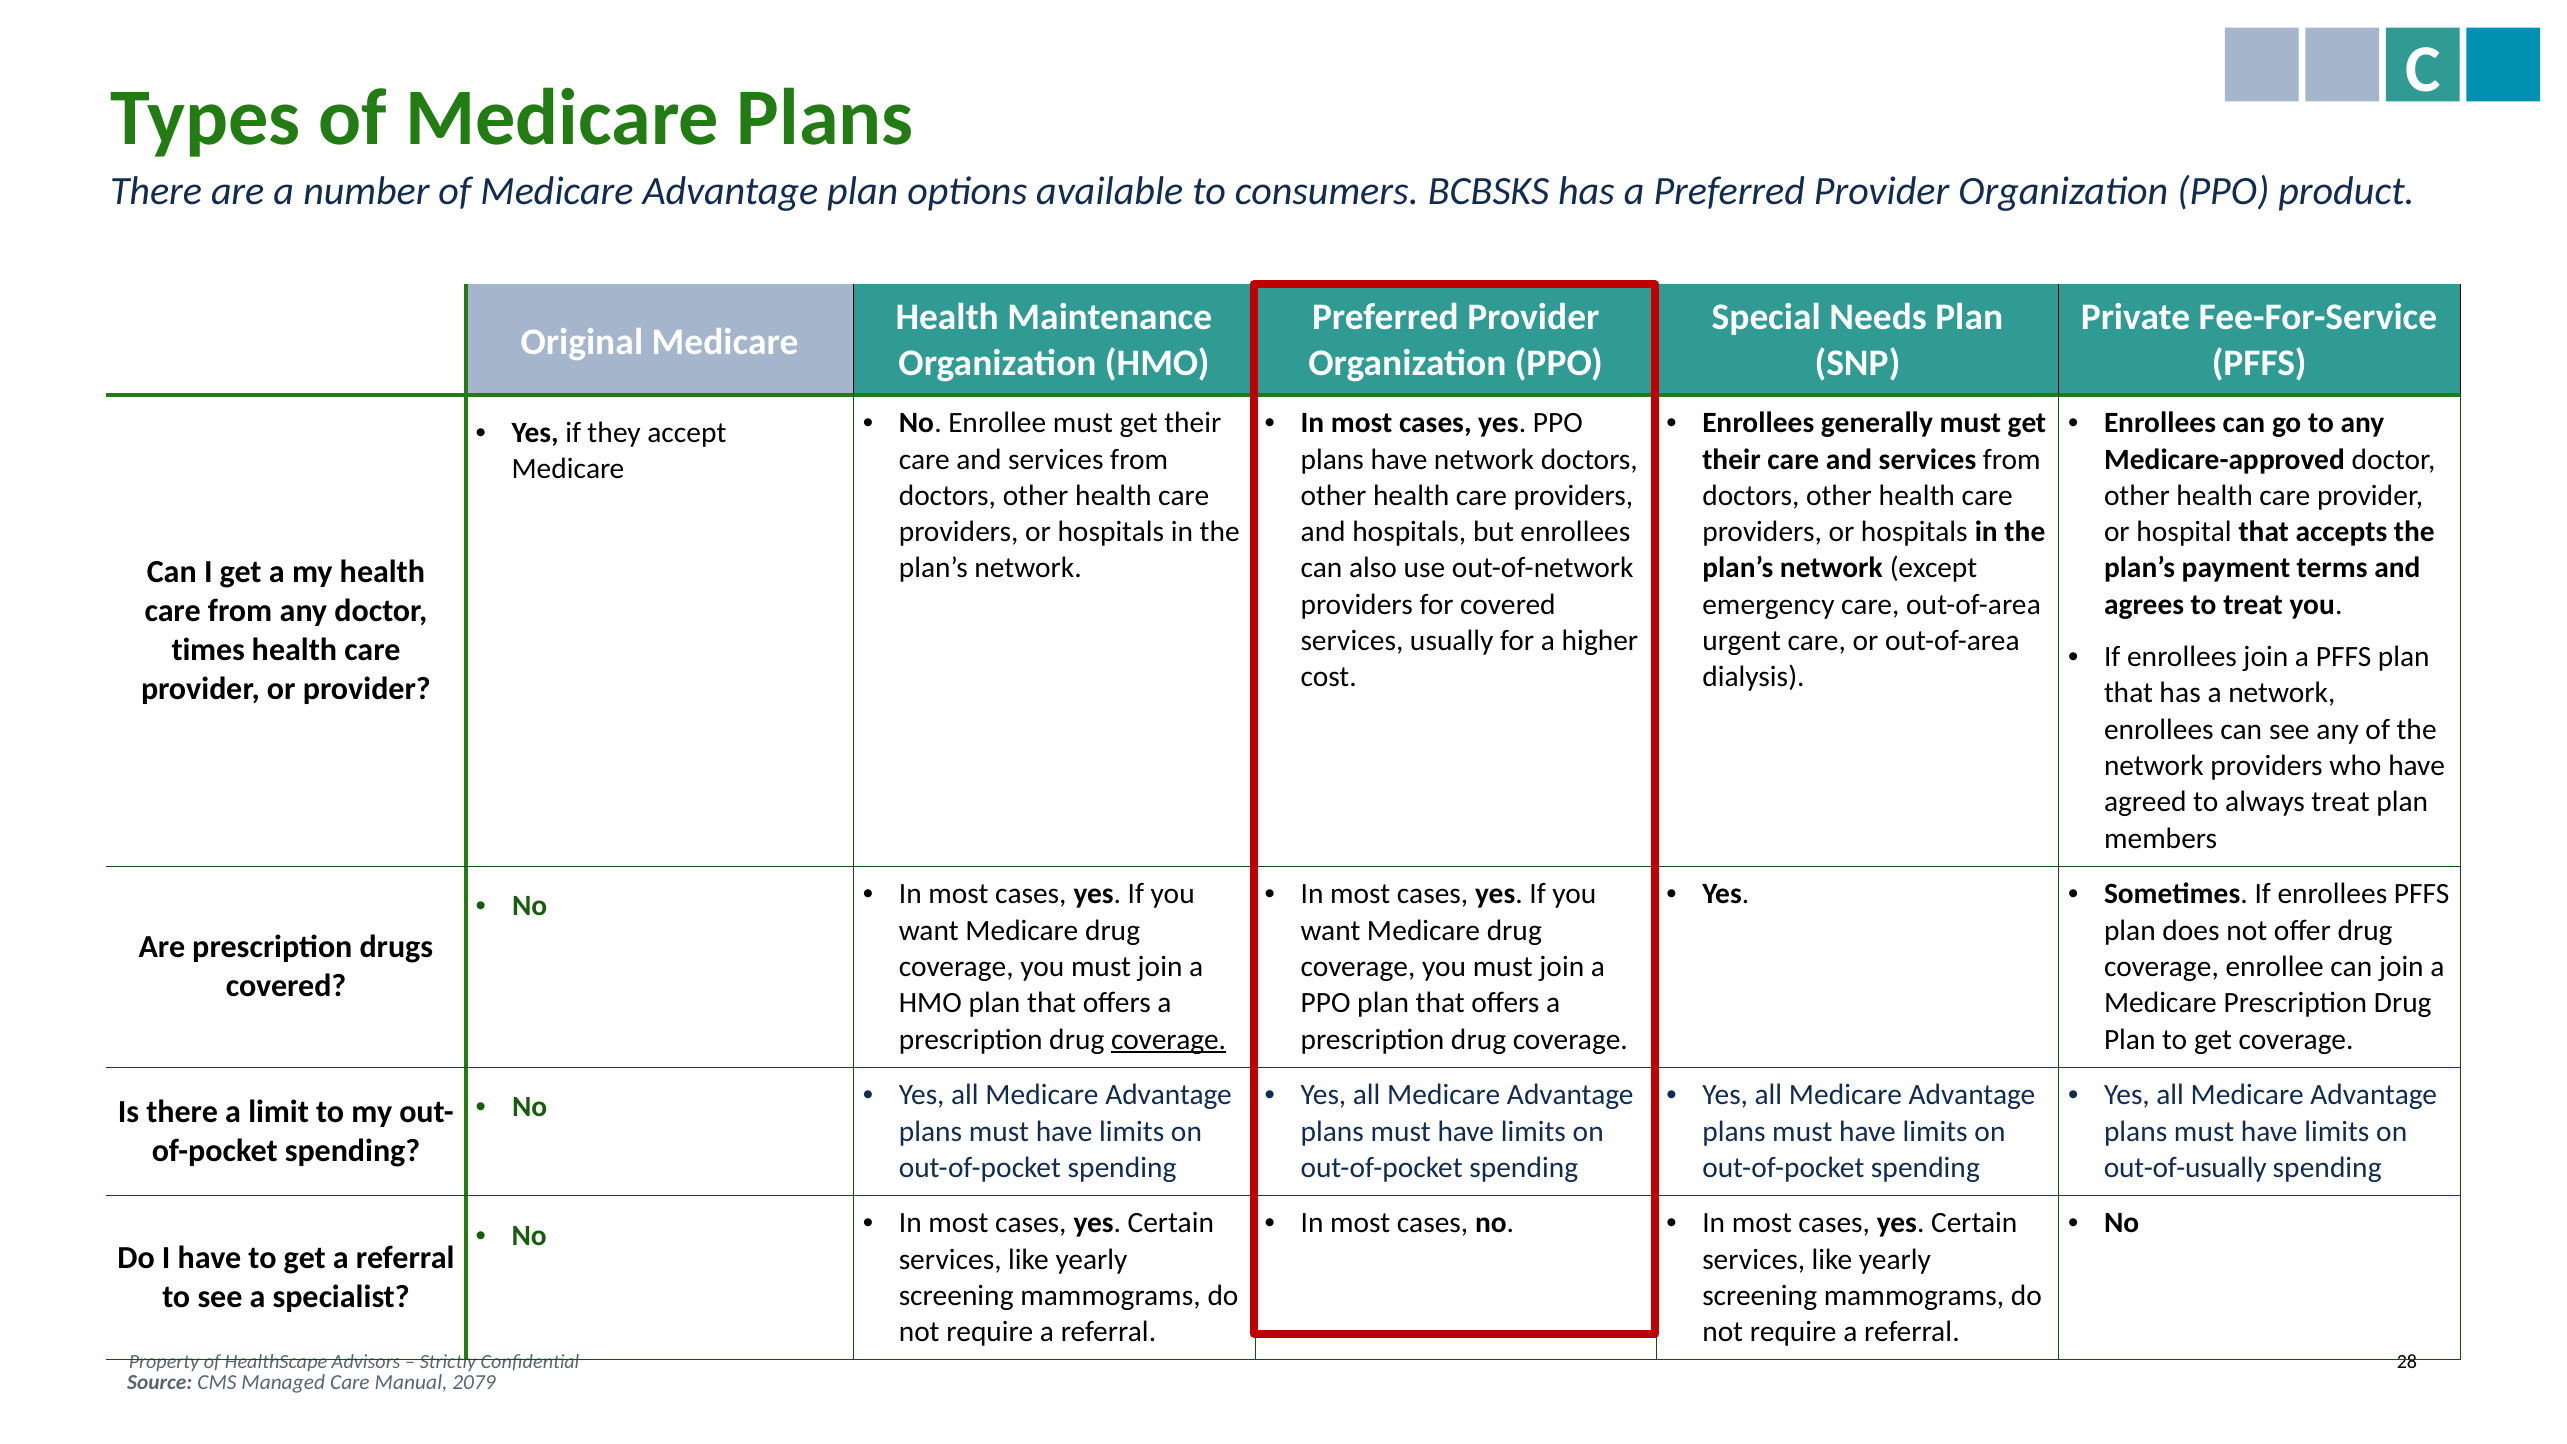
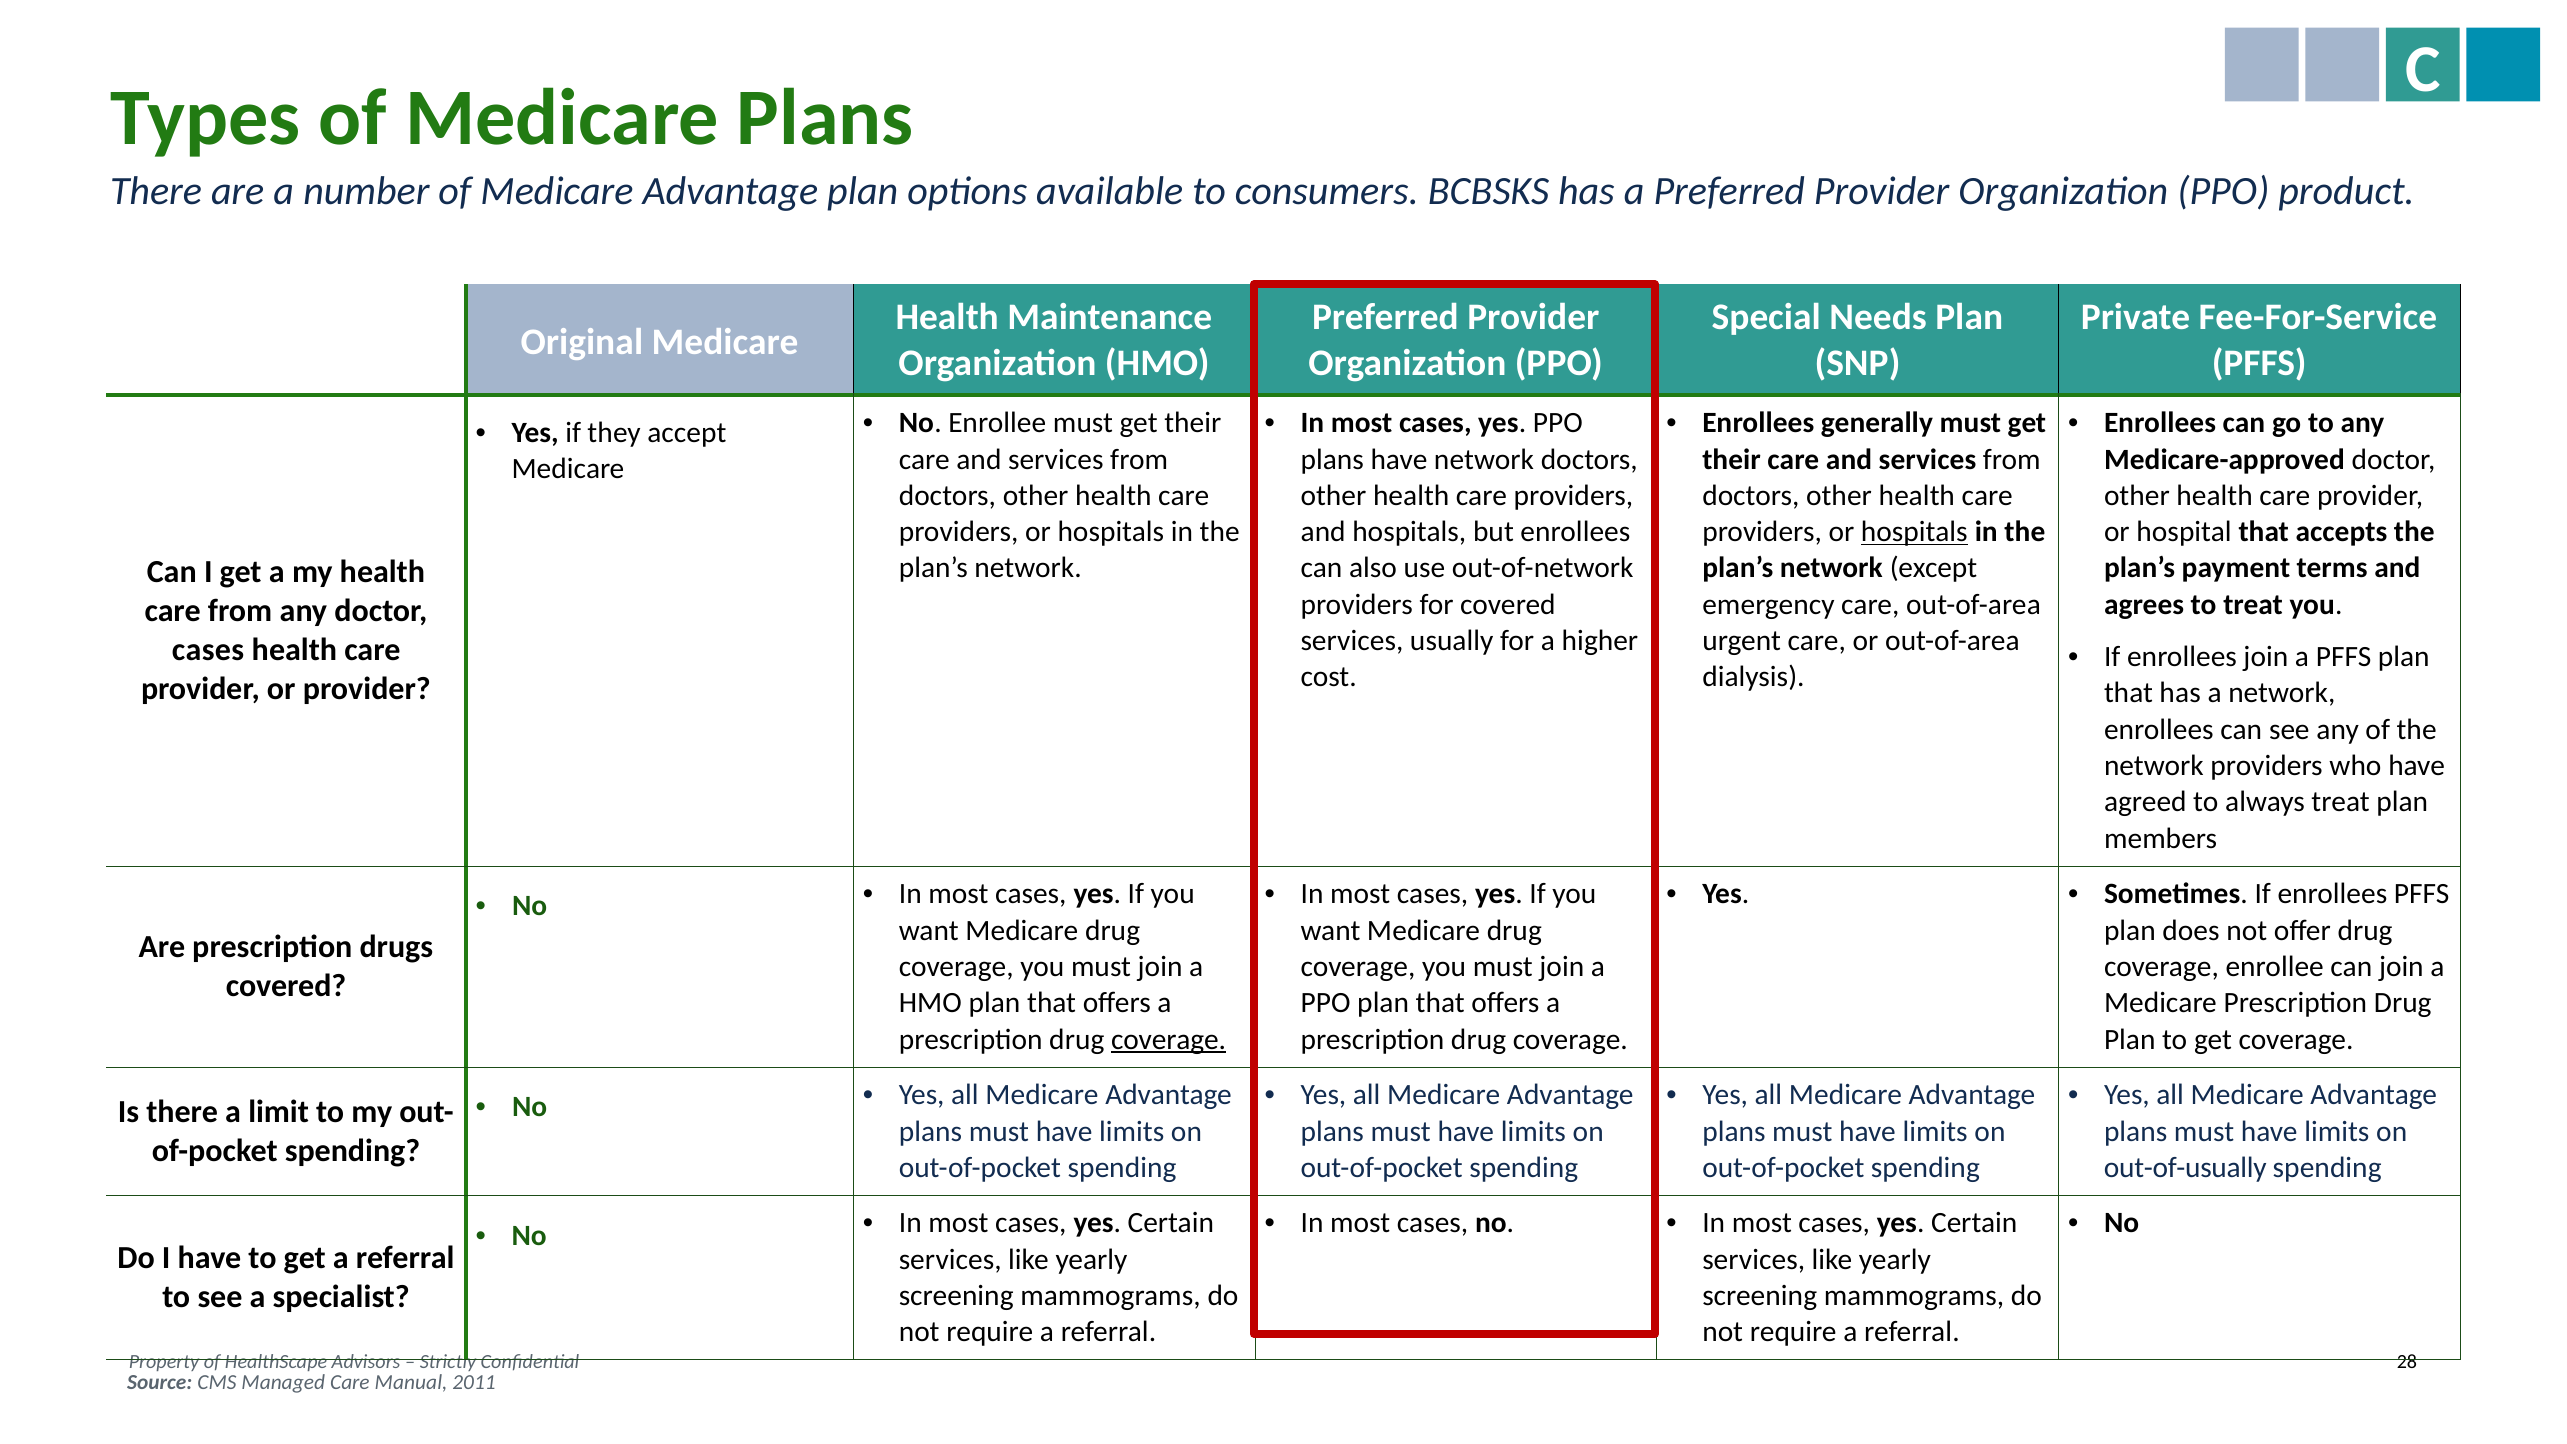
hospitals at (1914, 532) underline: none -> present
times at (208, 650): times -> cases
2079: 2079 -> 2011
